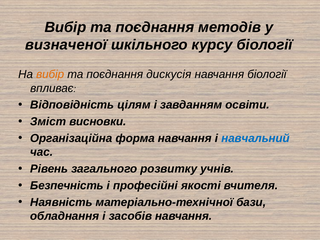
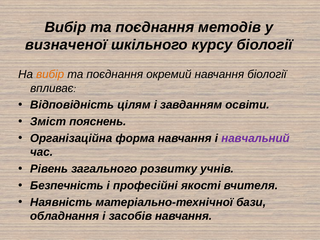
дискусія: дискусія -> окремий
висновки: висновки -> пояснень
навчальний colour: blue -> purple
